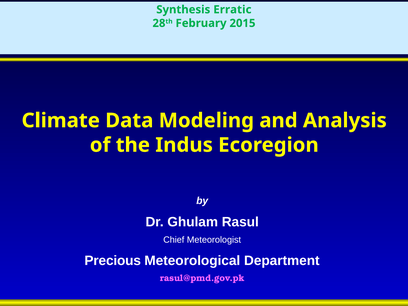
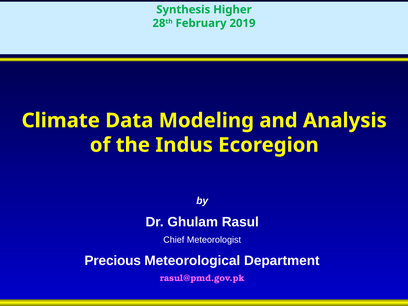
Erratic: Erratic -> Higher
2015: 2015 -> 2019
